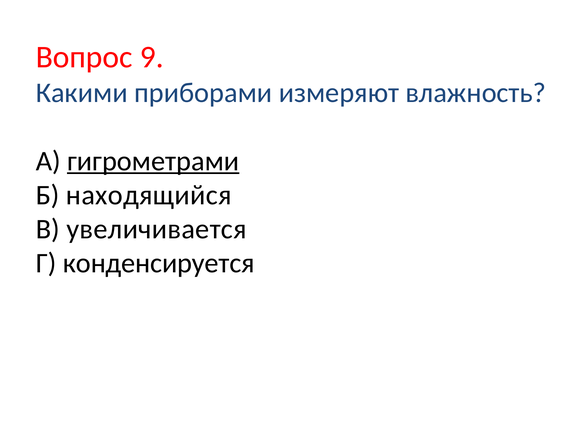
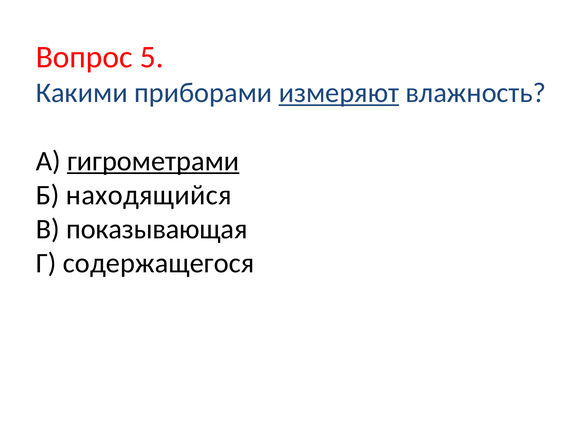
9: 9 -> 5
измеряют underline: none -> present
увеличивается: увеличивается -> показывающая
конденсируется: конденсируется -> содержащегося
